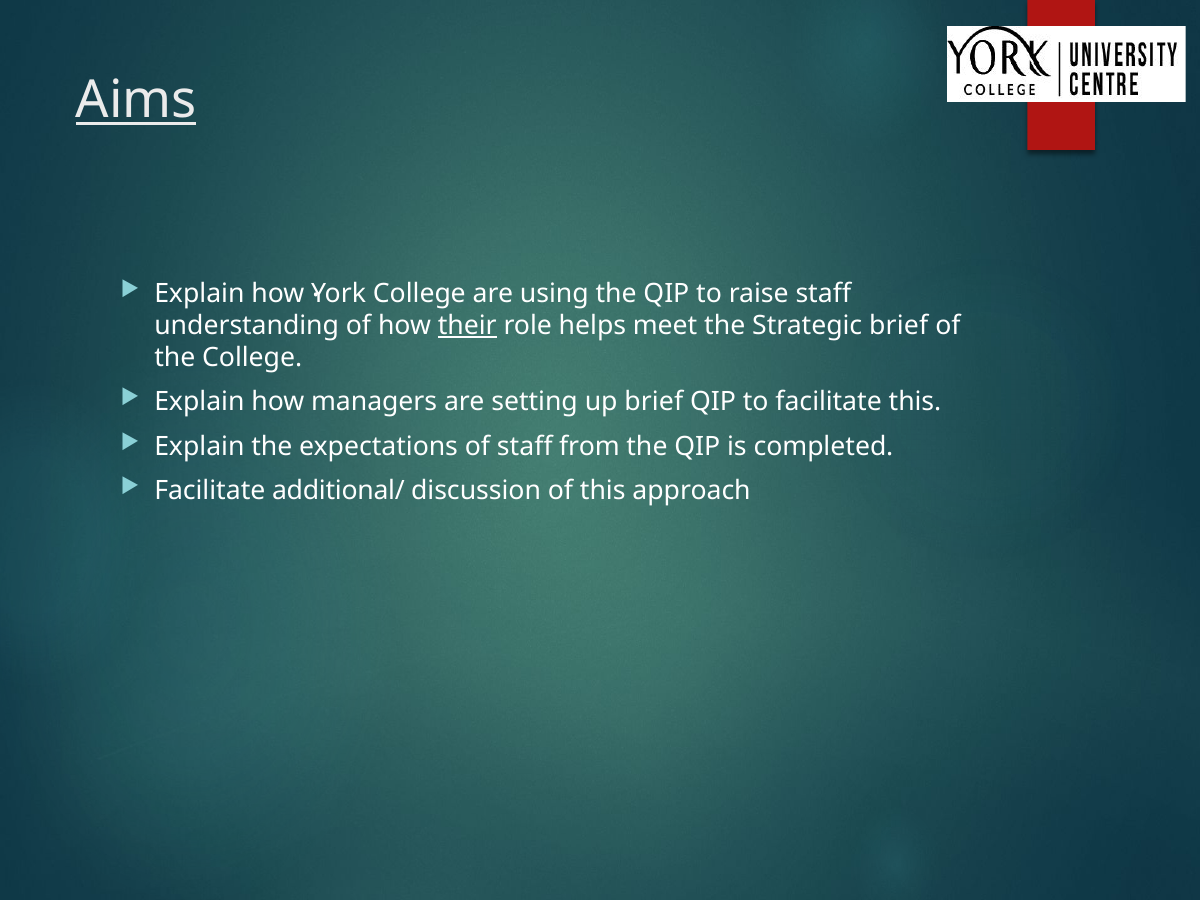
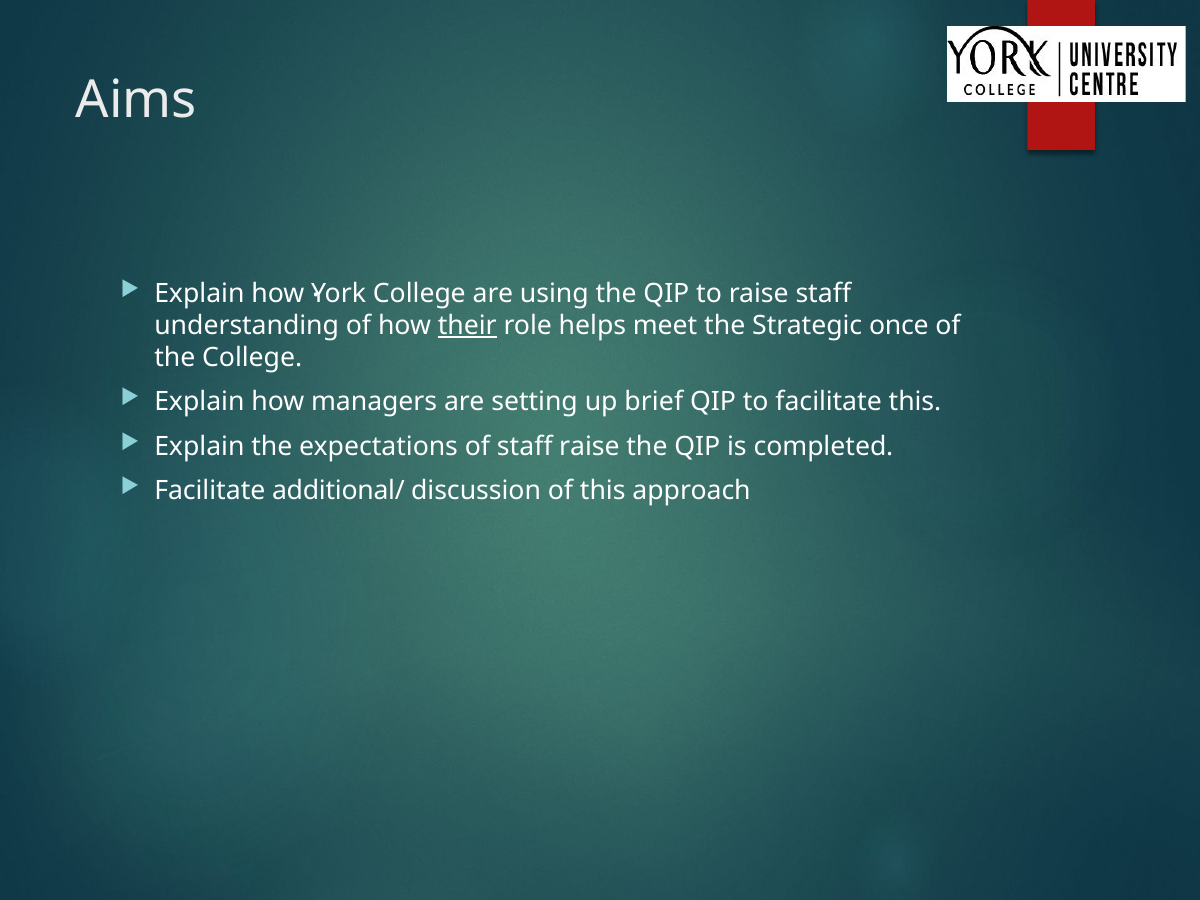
Aims underline: present -> none
Strategic brief: brief -> once
staff from: from -> raise
